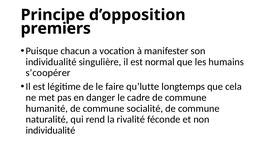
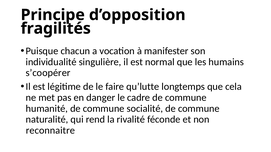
premiers: premiers -> fragilités
individualité at (50, 131): individualité -> reconnaitre
